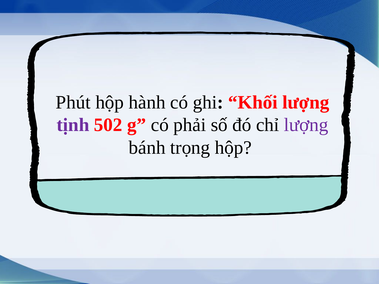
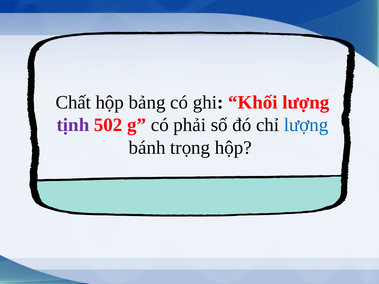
Phút: Phút -> Chất
hành: hành -> bảng
lượng at (306, 125) colour: purple -> blue
